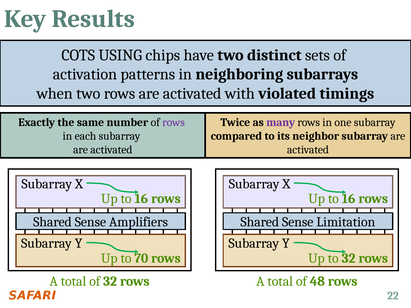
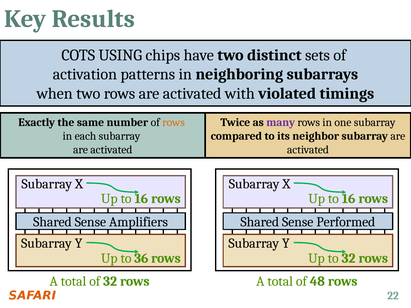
rows at (174, 123) colour: purple -> orange
Limitation: Limitation -> Performed
70: 70 -> 36
